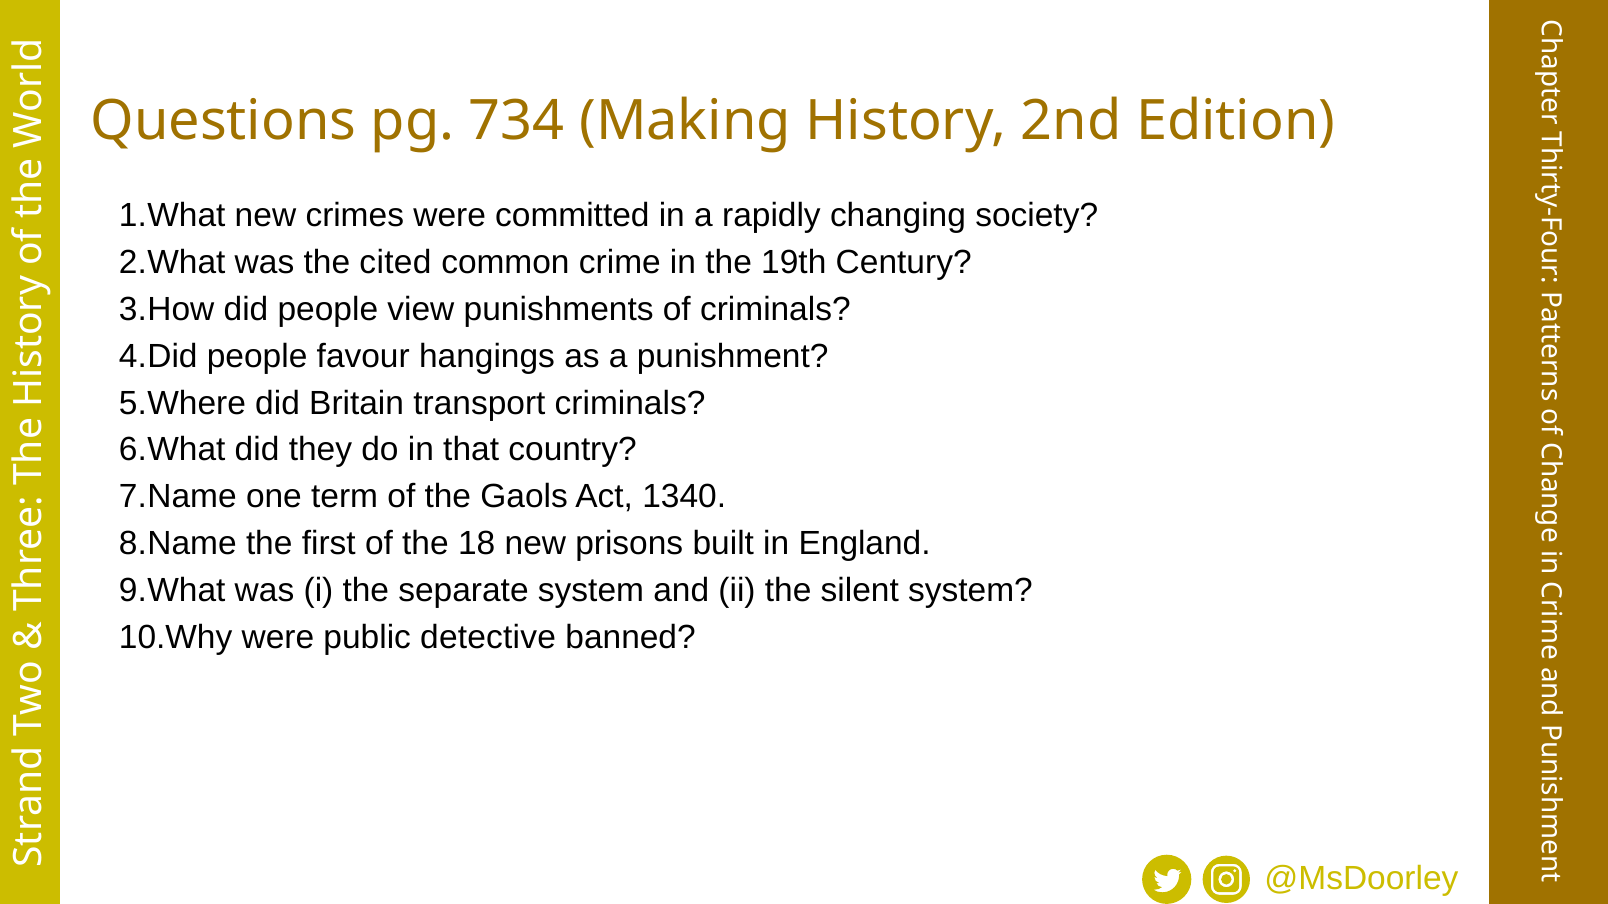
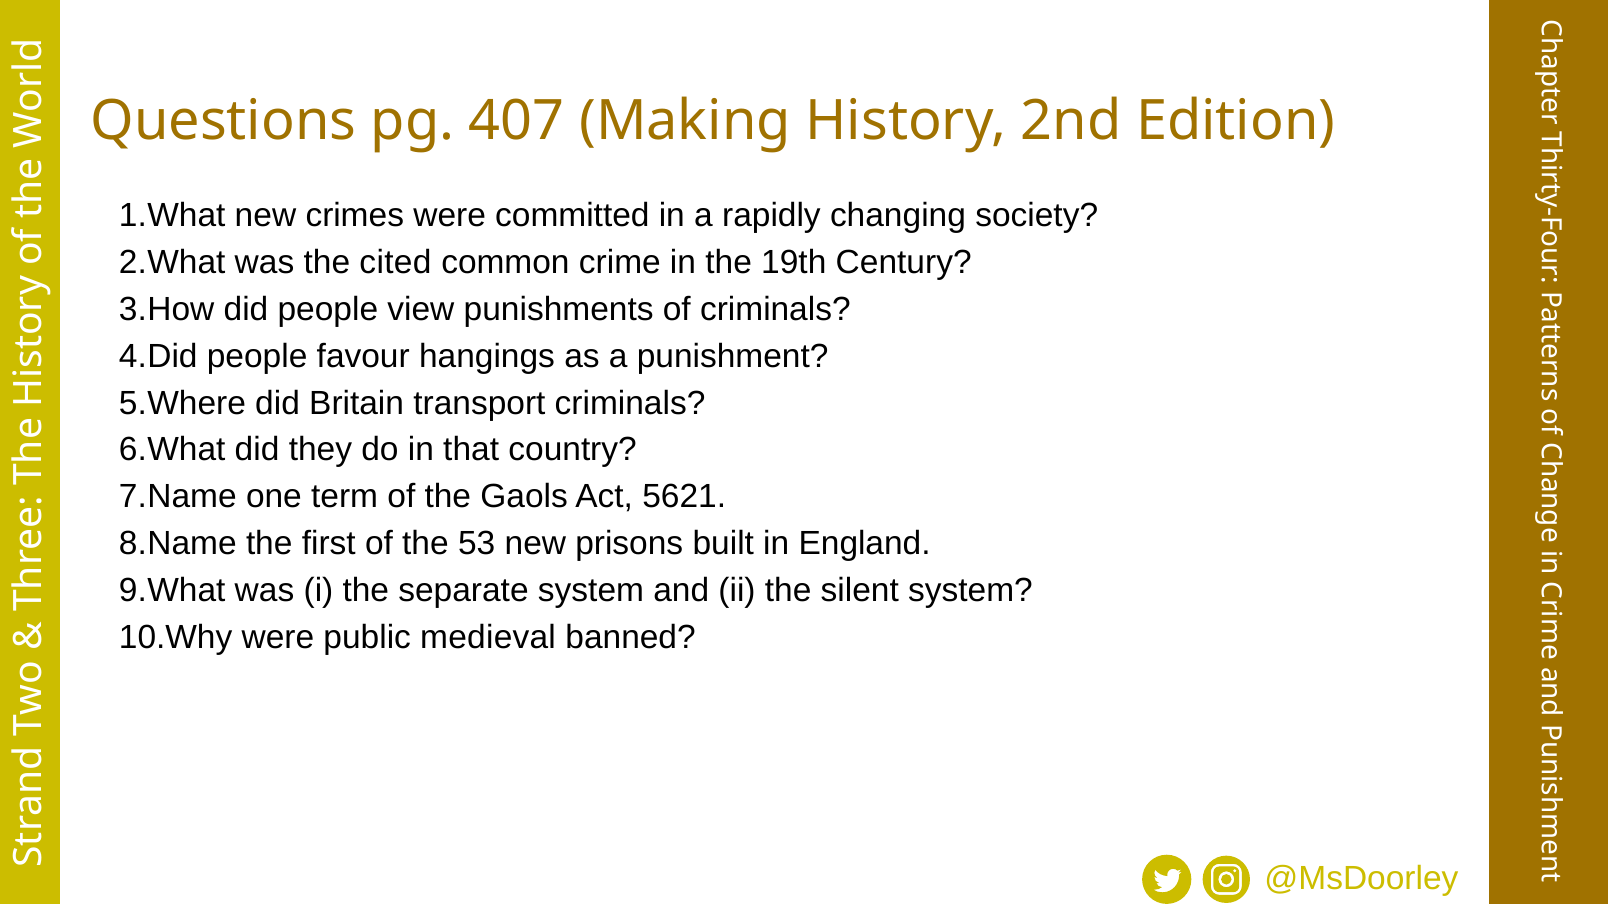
734: 734 -> 407
1340: 1340 -> 5621
18: 18 -> 53
detective: detective -> medieval
